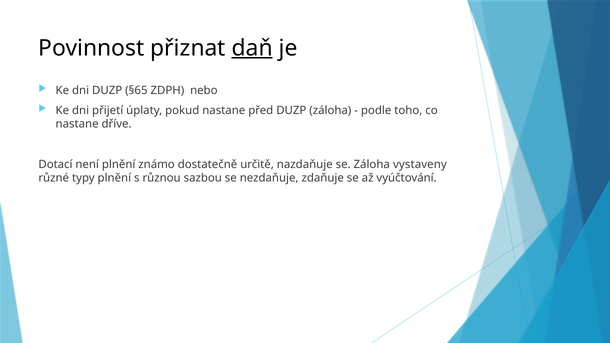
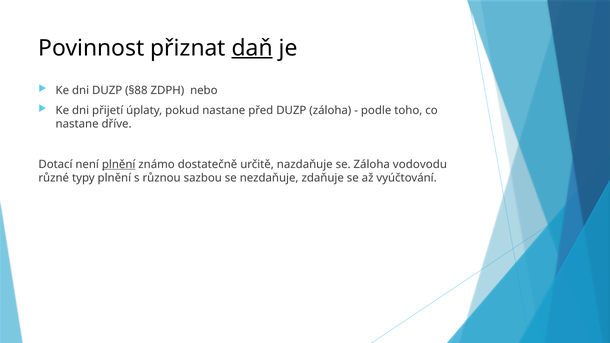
§65: §65 -> §88
plnění at (119, 164) underline: none -> present
vystaveny: vystaveny -> vodovodu
